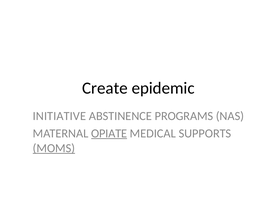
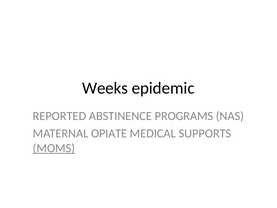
Create: Create -> Weeks
INITIATIVE: INITIATIVE -> REPORTED
OPIATE underline: present -> none
